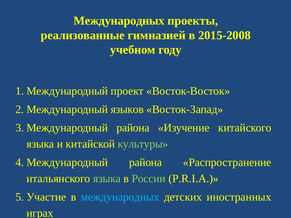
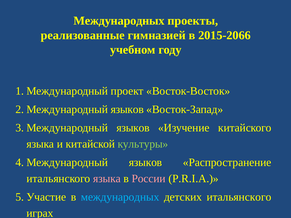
2015-2008: 2015-2008 -> 2015-2066
района at (133, 128): района -> языков
района at (146, 162): района -> языков
языка at (107, 179) colour: light green -> pink
России colour: light green -> pink
детских иностранных: иностранных -> итальянского
